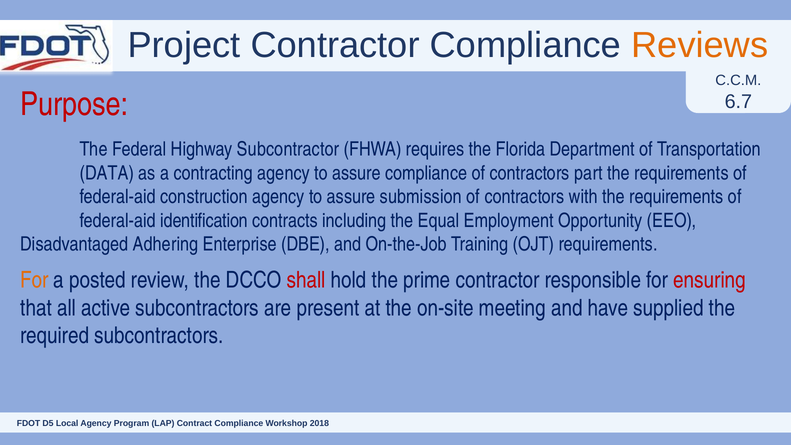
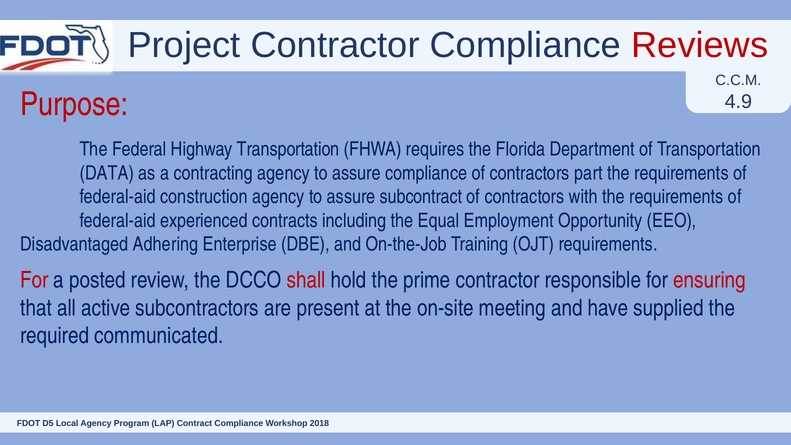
Reviews colour: orange -> red
6.7: 6.7 -> 4.9
Highway Subcontractor: Subcontractor -> Transportation
submission: submission -> subcontract
identification: identification -> experienced
For at (34, 280) colour: orange -> red
required subcontractors: subcontractors -> communicated
